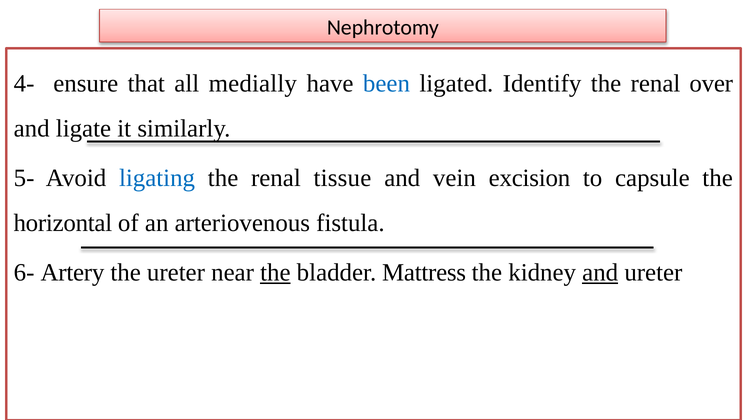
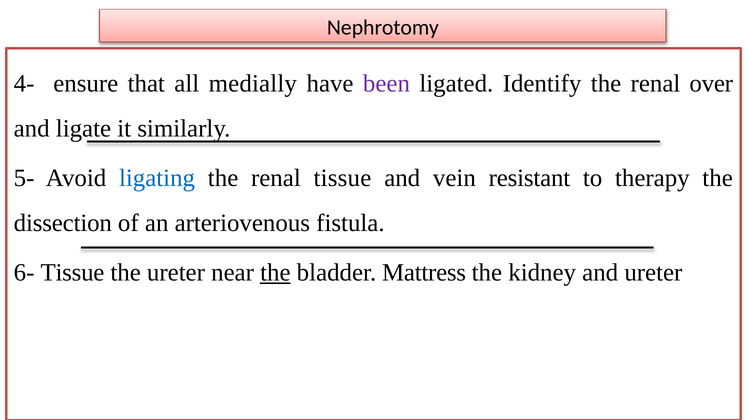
been colour: blue -> purple
excision: excision -> resistant
capsule: capsule -> therapy
horizontal: horizontal -> dissection
6- Artery: Artery -> Tissue
and at (600, 273) underline: present -> none
